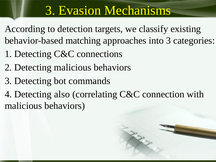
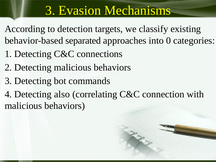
matching: matching -> separated
into 3: 3 -> 0
